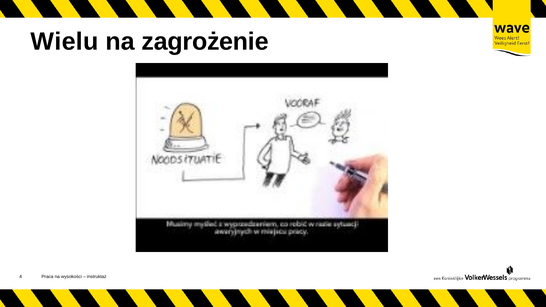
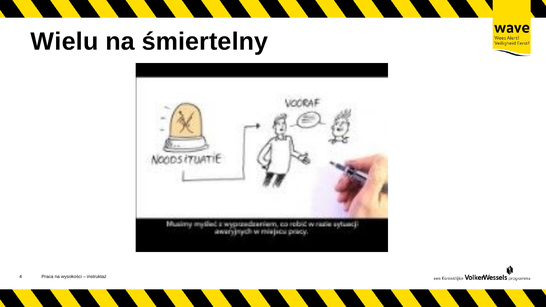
zagrożenie: zagrożenie -> śmiertelny
